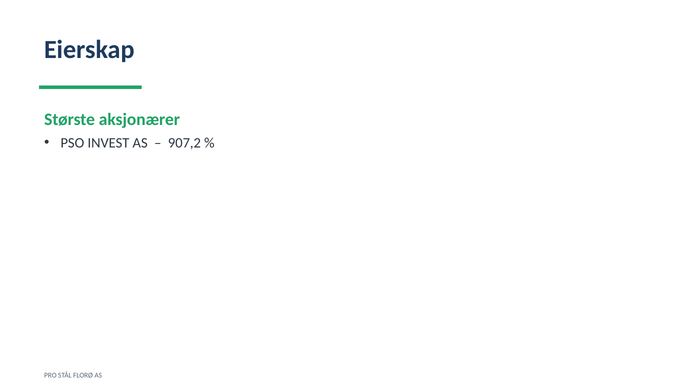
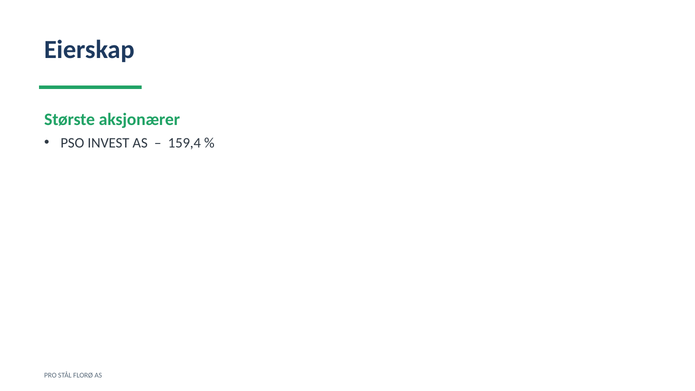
907,2: 907,2 -> 159,4
